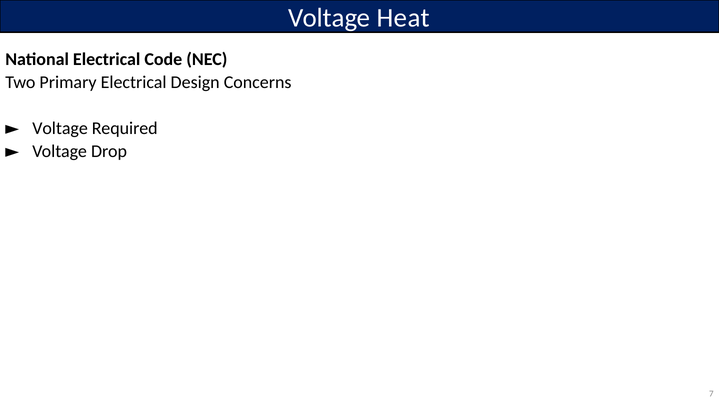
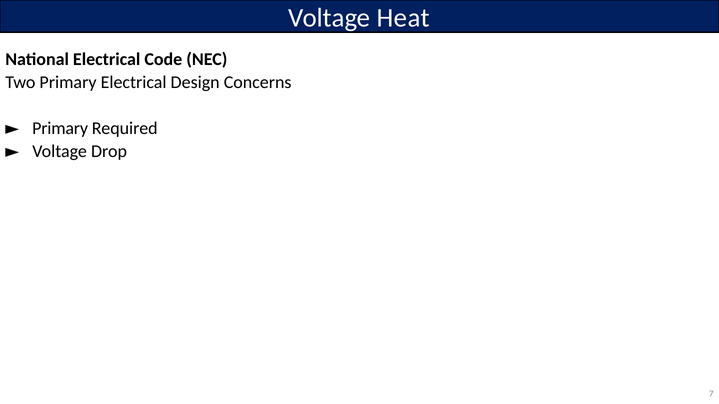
Voltage at (60, 129): Voltage -> Primary
